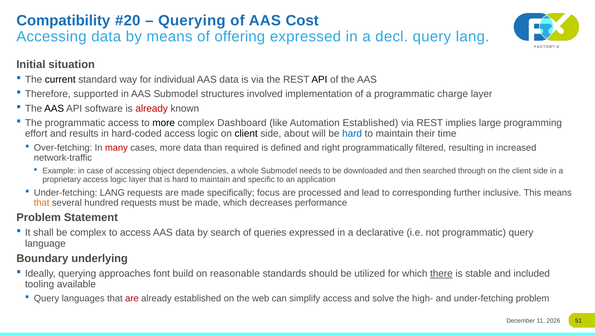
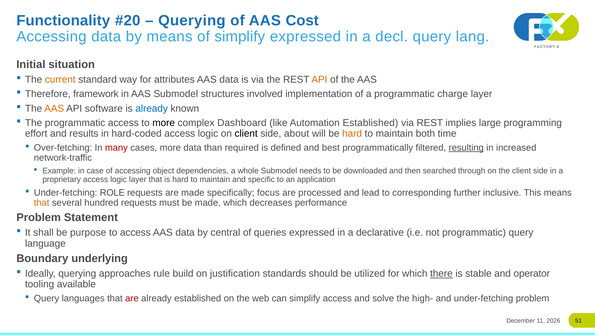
Compatibility: Compatibility -> Functionality
of offering: offering -> simplify
current colour: black -> orange
individual: individual -> attributes
API at (319, 79) colour: black -> orange
supported: supported -> framework
AAS at (54, 108) colour: black -> orange
already at (152, 108) colour: red -> blue
hard at (352, 133) colour: blue -> orange
their: their -> both
right: right -> best
resulting underline: none -> present
Under-fetching LANG: LANG -> ROLE
be complex: complex -> purpose
search: search -> central
font: font -> rule
reasonable: reasonable -> justification
included: included -> operator
